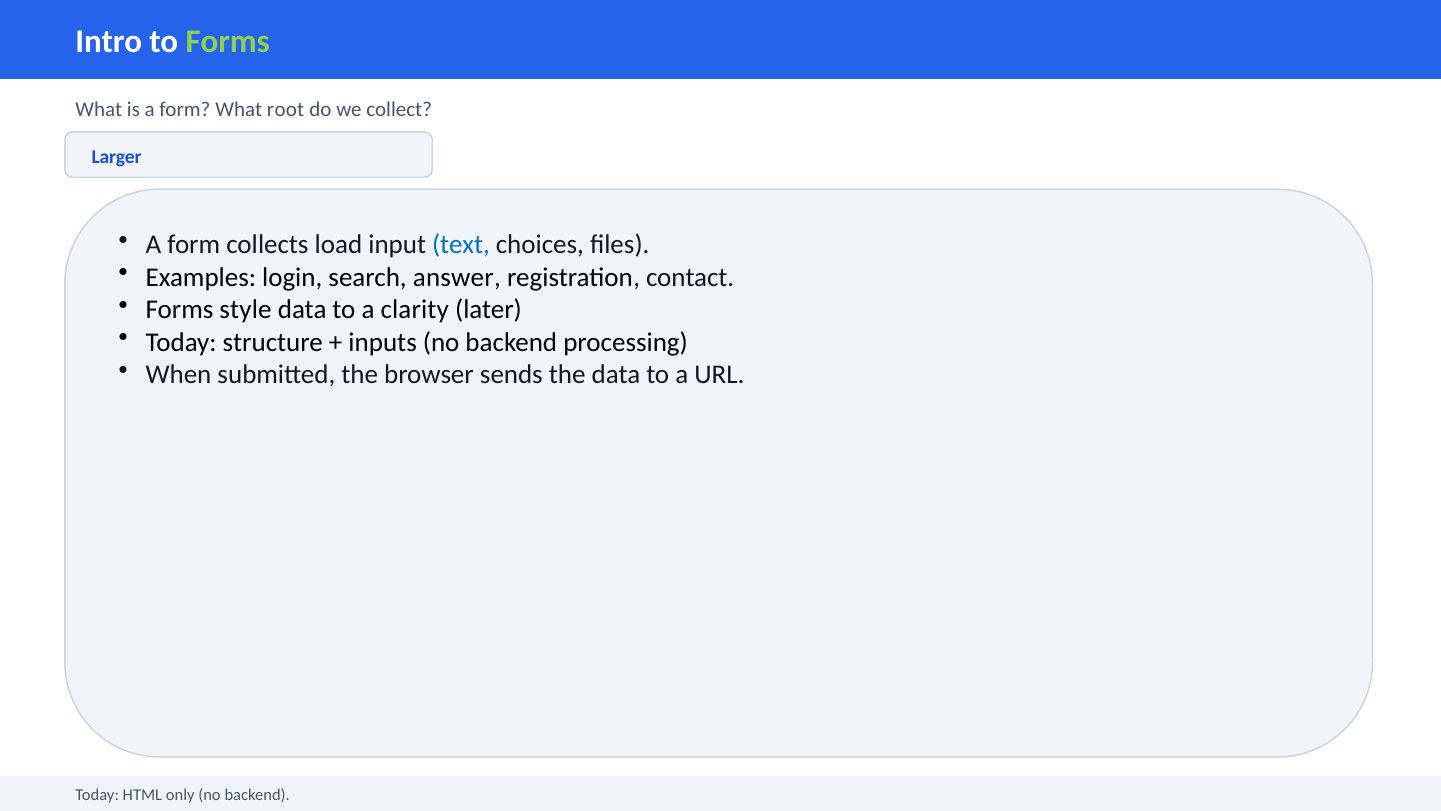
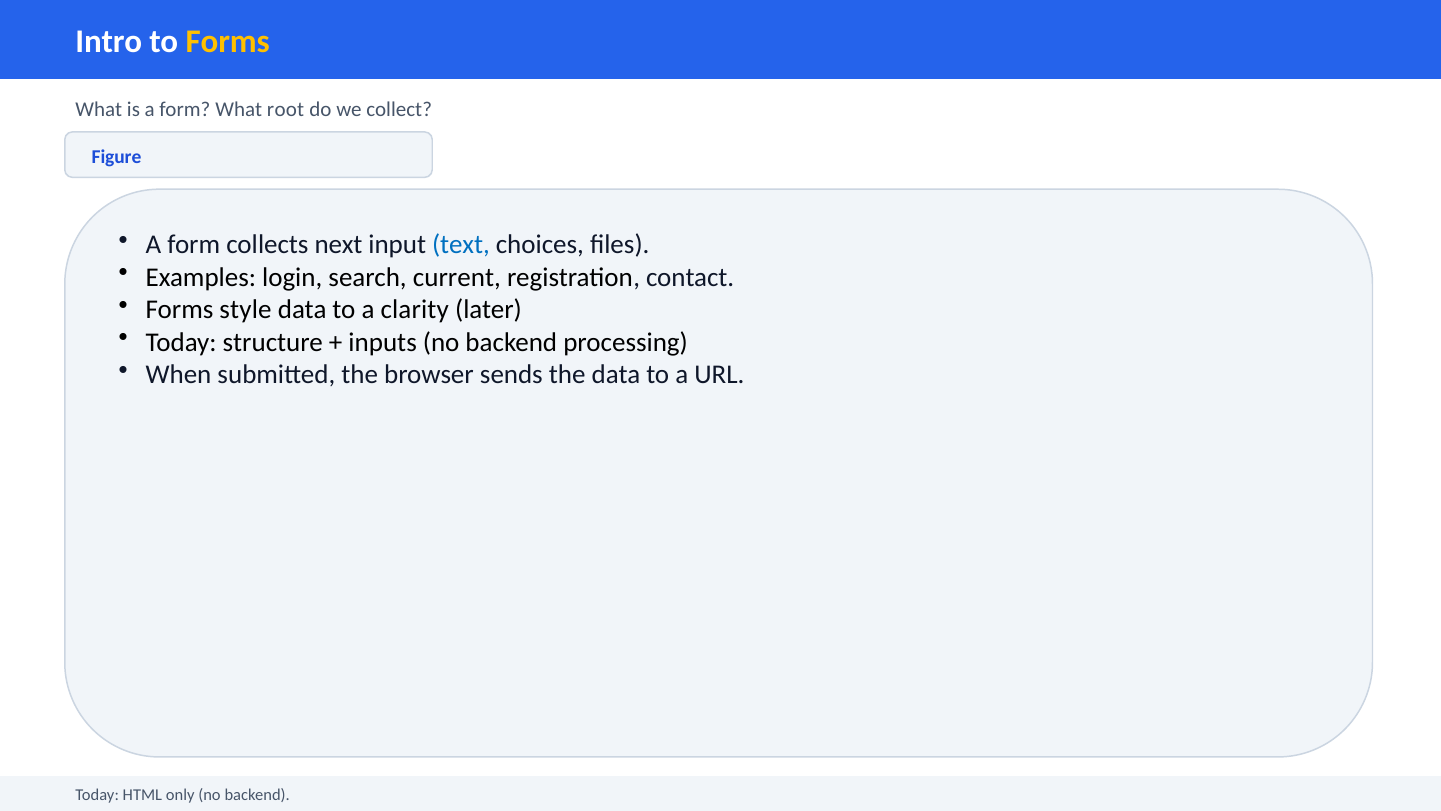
Forms at (228, 41) colour: light green -> yellow
Larger: Larger -> Figure
load: load -> next
answer: answer -> current
